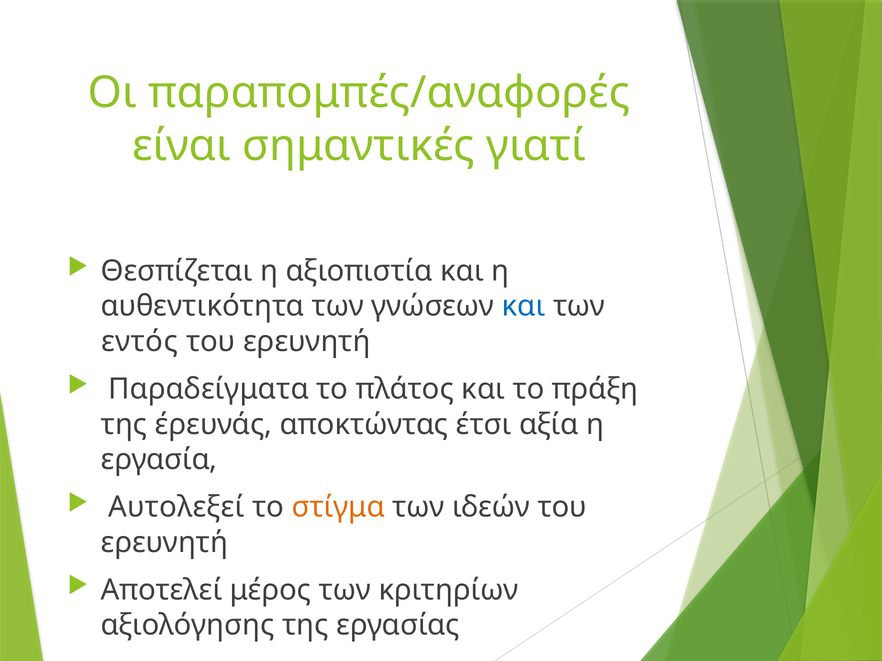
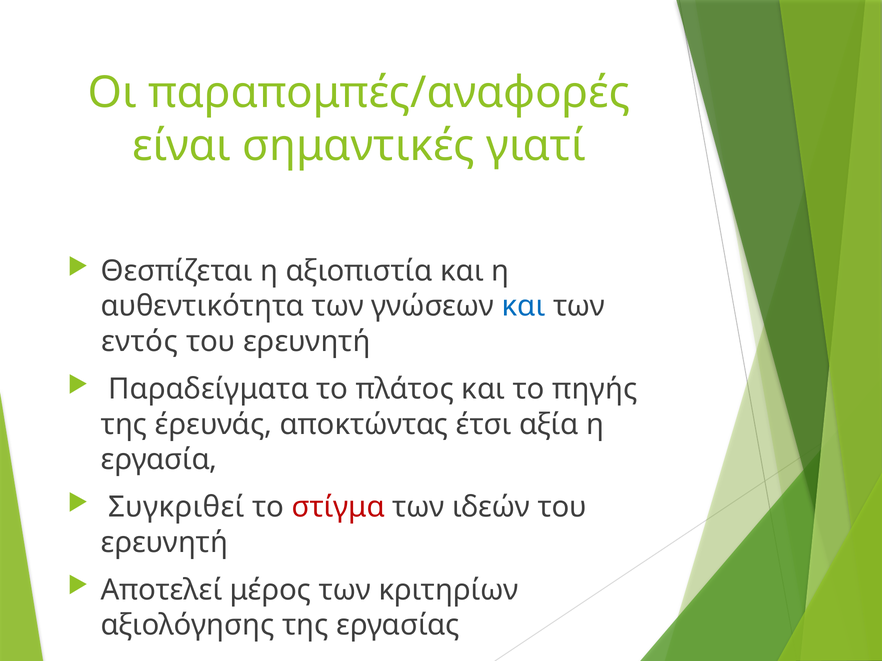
πράξη: πράξη -> πηγής
Αυτολεξεί: Αυτολεξεί -> Συγκριθεί
στίγμα colour: orange -> red
